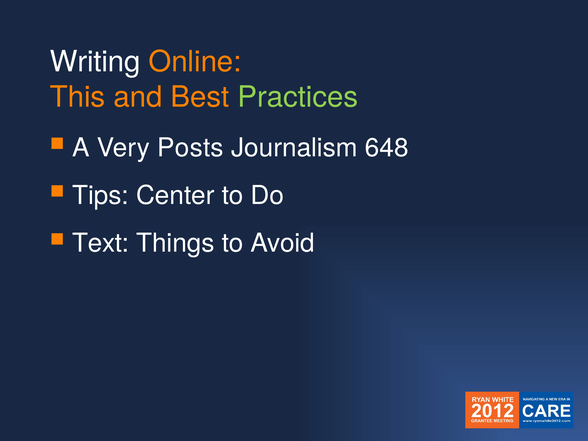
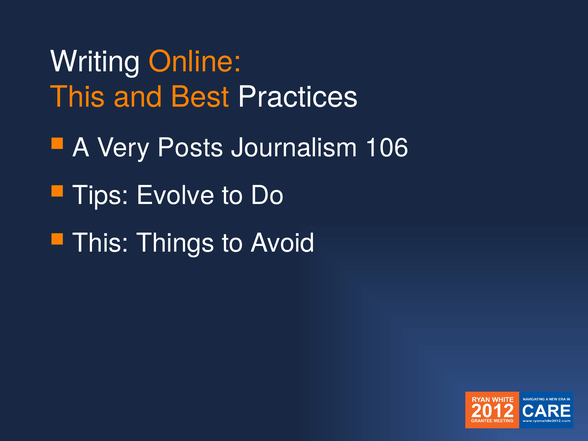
Practices colour: light green -> white
648: 648 -> 106
Center: Center -> Evolve
Text at (101, 243): Text -> This
